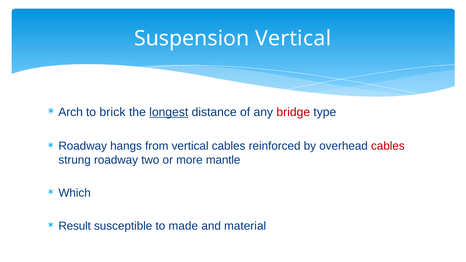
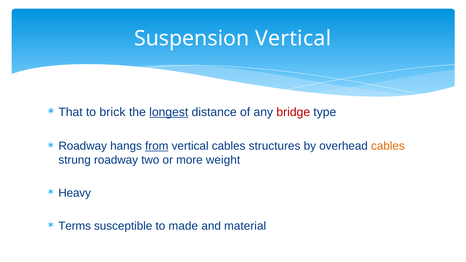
Arch: Arch -> That
from underline: none -> present
reinforced: reinforced -> structures
cables at (388, 146) colour: red -> orange
mantle: mantle -> weight
Which: Which -> Heavy
Result: Result -> Terms
